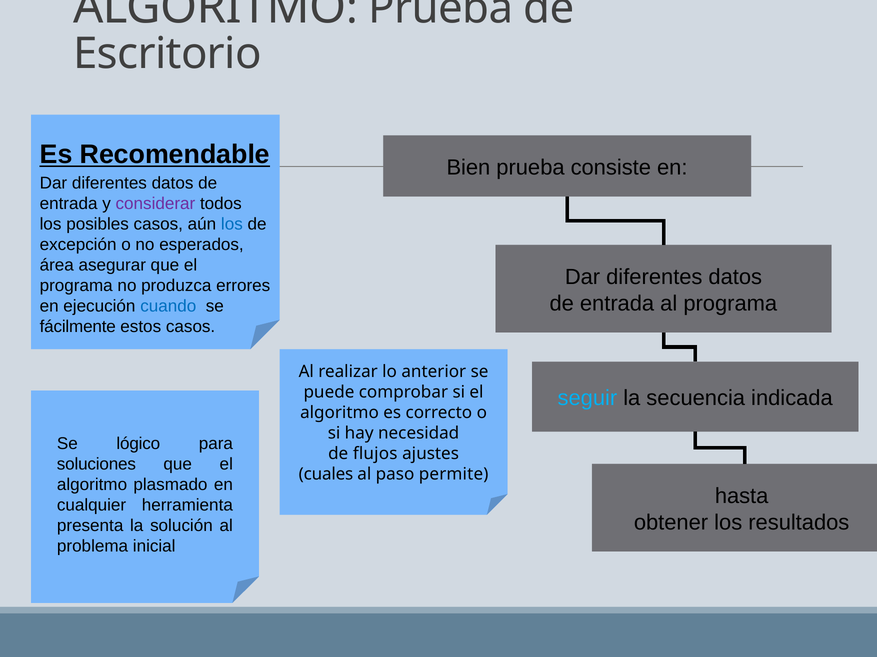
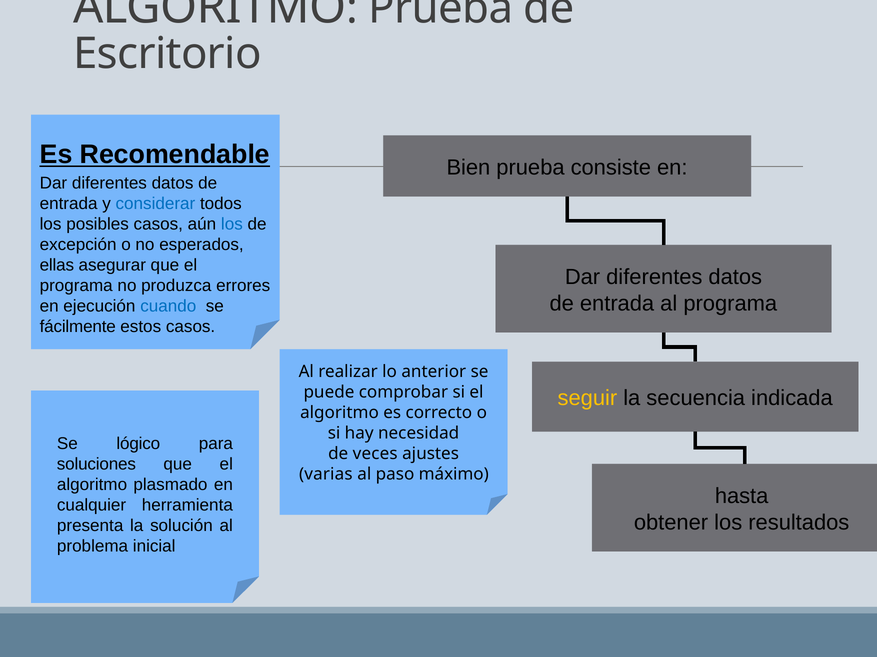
considerar colour: purple -> blue
área: área -> ellas
seguir colour: light blue -> yellow
flujos: flujos -> veces
cuales: cuales -> varias
permite: permite -> máximo
